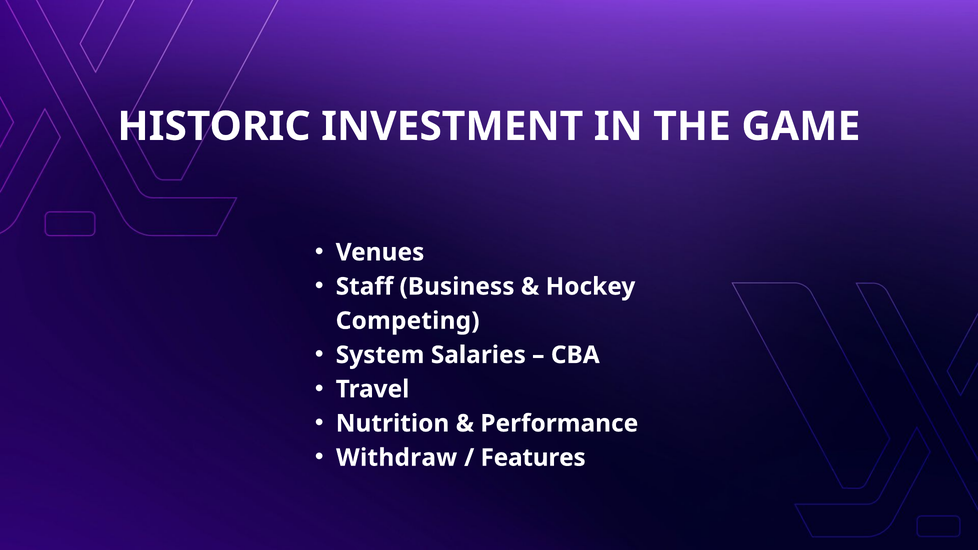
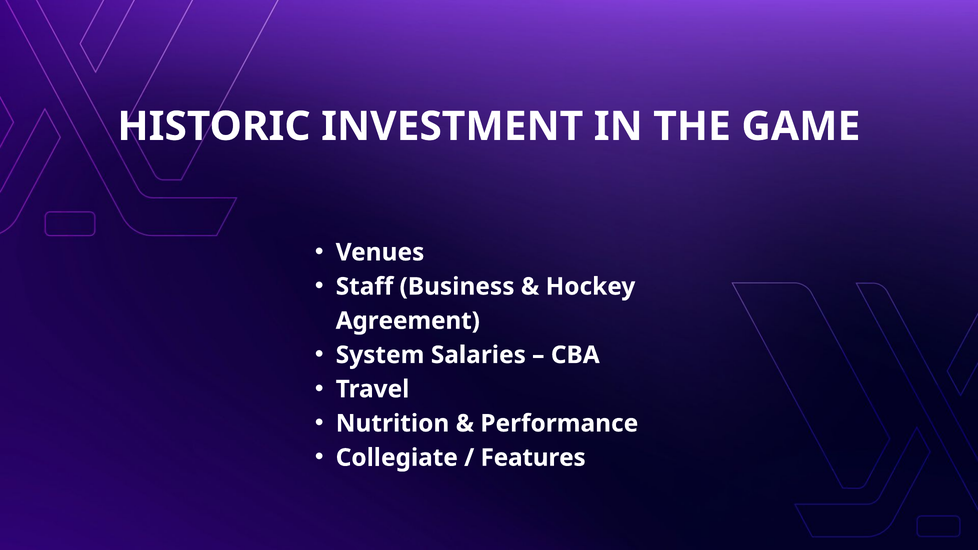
Competing: Competing -> Agreement
Withdraw: Withdraw -> Collegiate
